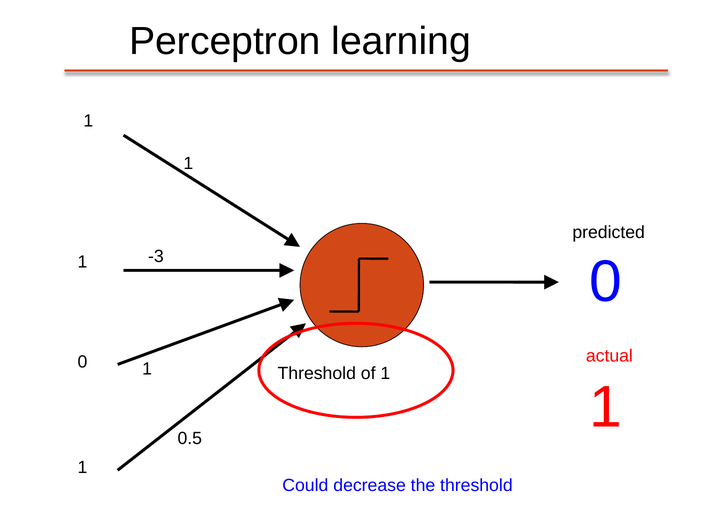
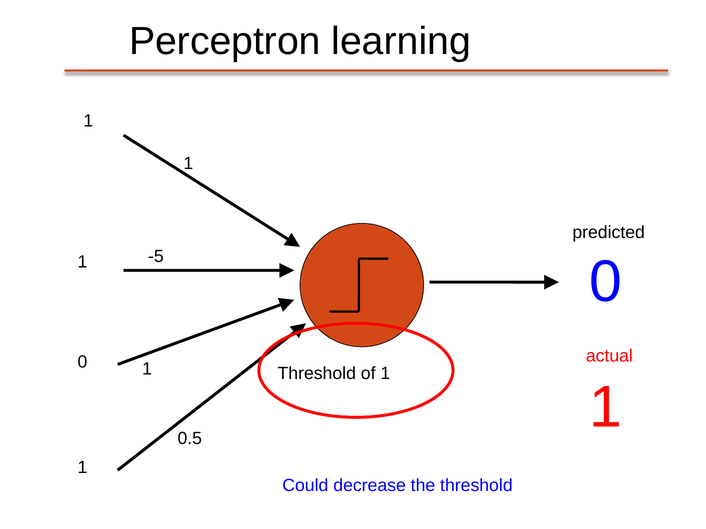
-3: -3 -> -5
